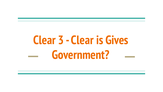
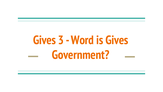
Clear at (44, 40): Clear -> Gives
Clear at (82, 40): Clear -> Word
